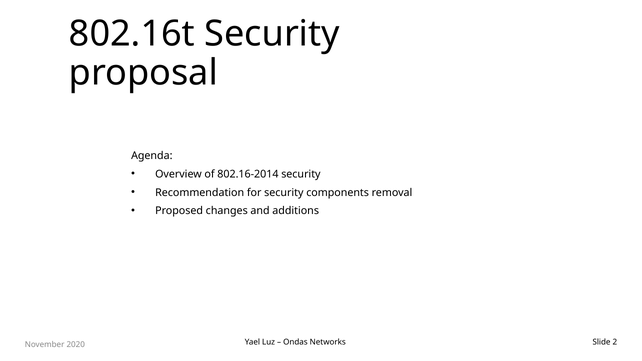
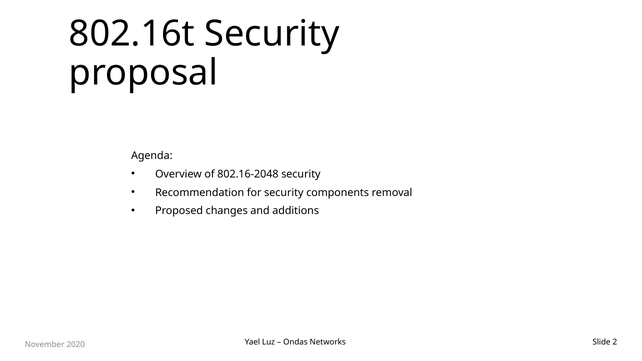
802.16-2014: 802.16-2014 -> 802.16-2048
